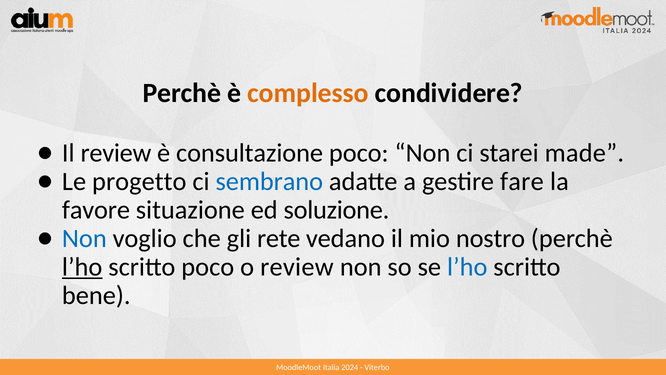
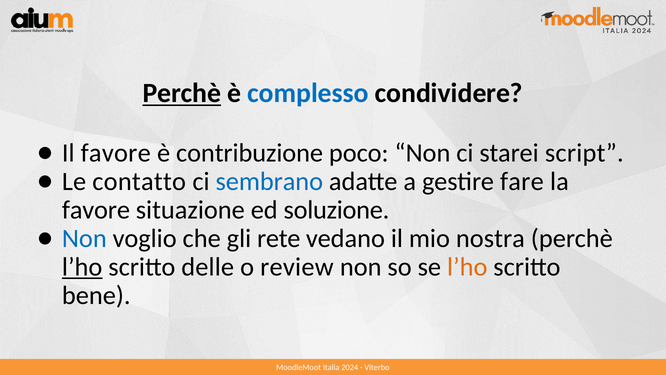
Perchè at (182, 93) underline: none -> present
complesso colour: orange -> blue
Il review: review -> favore
consultazione: consultazione -> contribuzione
made: made -> script
progetto: progetto -> contatto
nostro: nostro -> nostra
scritto poco: poco -> delle
l’ho at (467, 267) colour: blue -> orange
